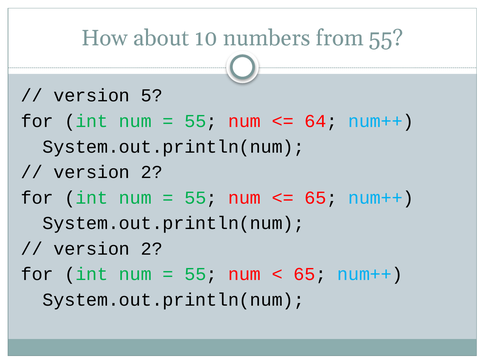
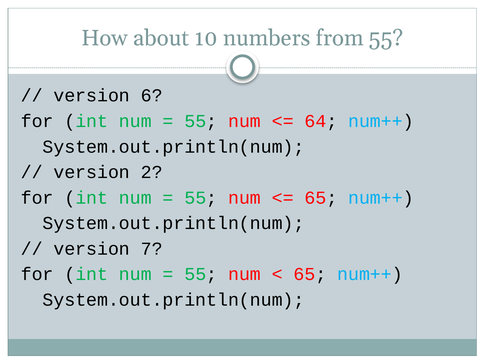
5: 5 -> 6
2 at (152, 249): 2 -> 7
